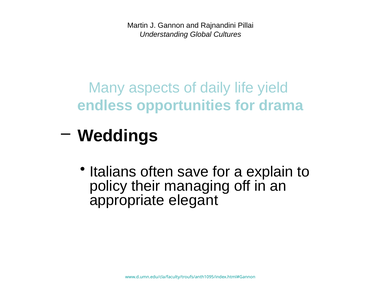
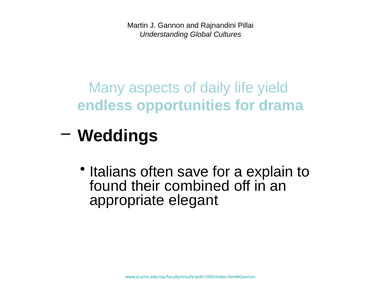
policy: policy -> found
managing: managing -> combined
